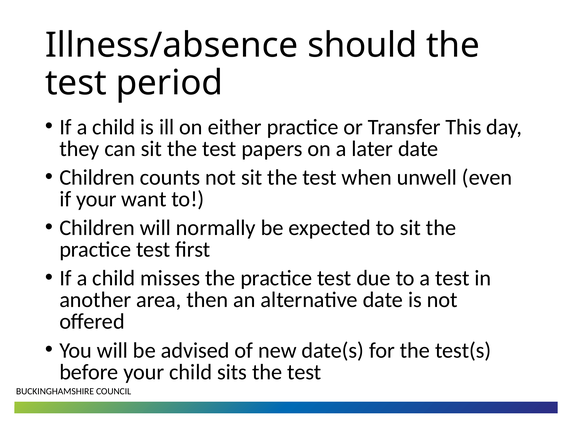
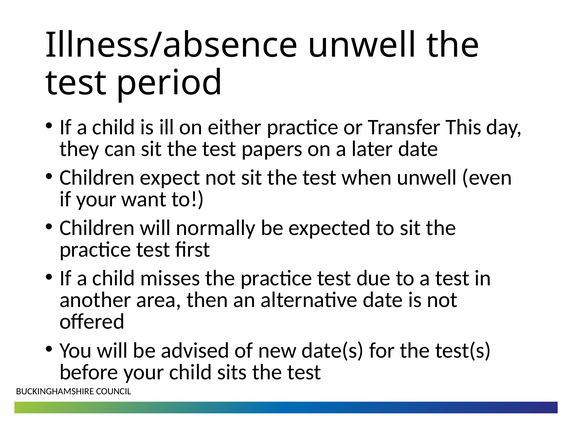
Illness/absence should: should -> unwell
counts: counts -> expect
